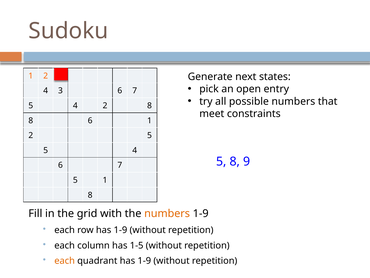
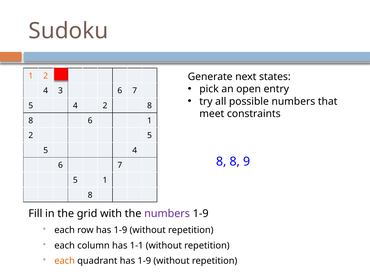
5 at (221, 161): 5 -> 8
numbers at (167, 213) colour: orange -> purple
1-5: 1-5 -> 1-1
